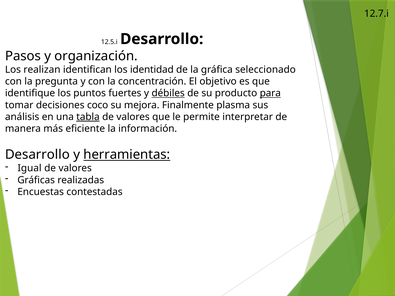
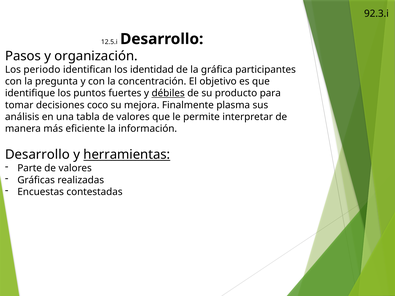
12.7.i: 12.7.i -> 92.3.i
realizan: realizan -> periodo
seleccionado: seleccionado -> participantes
para underline: present -> none
tabla underline: present -> none
Igual: Igual -> Parte
